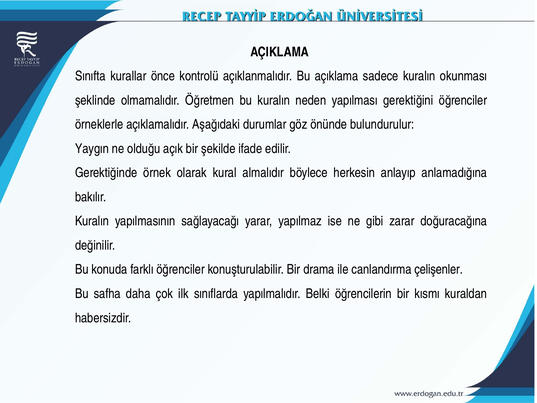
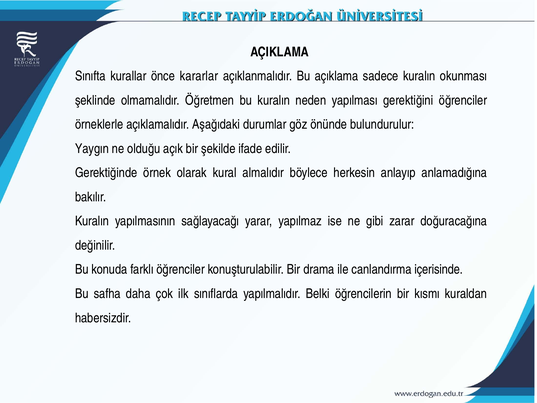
kontrolü: kontrolü -> kararlar
çelişenler: çelişenler -> içerisinde
